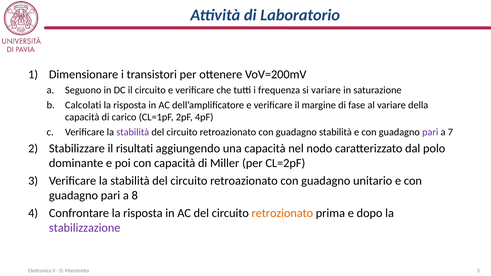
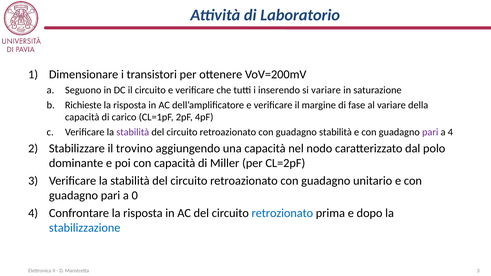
frequenza: frequenza -> inserendo
Calcolati: Calcolati -> Richieste
a 7: 7 -> 4
risultati: risultati -> trovino
8: 8 -> 0
retrozionato colour: orange -> blue
stabilizzazione colour: purple -> blue
